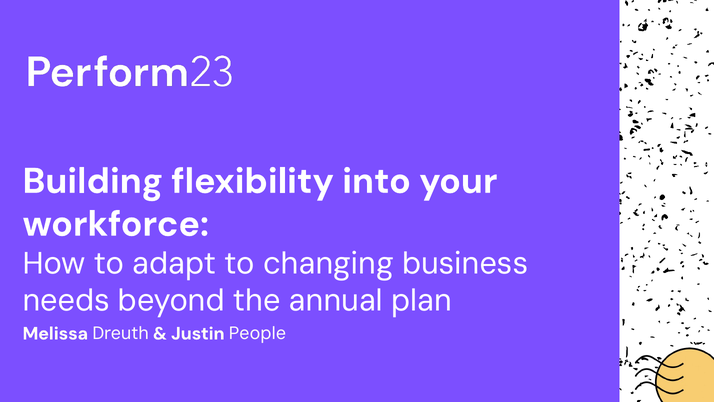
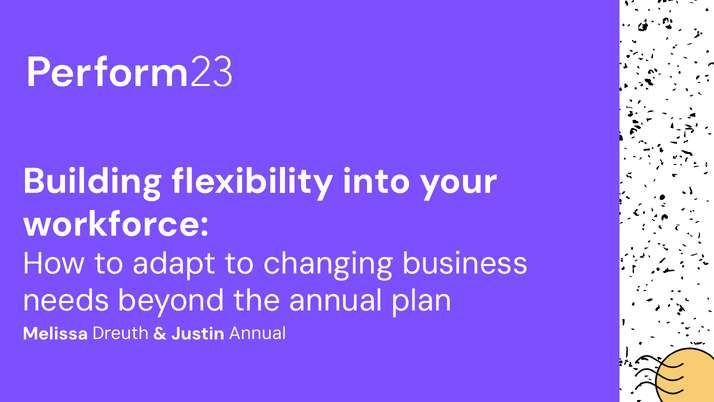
Justin People: People -> Annual
